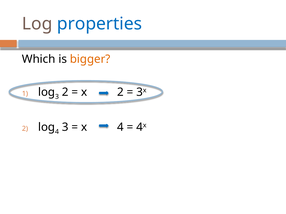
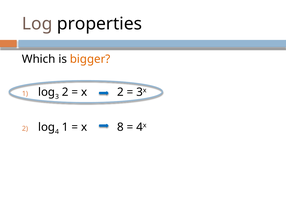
properties colour: blue -> black
3 at (65, 127): 3 -> 1
x 4: 4 -> 8
